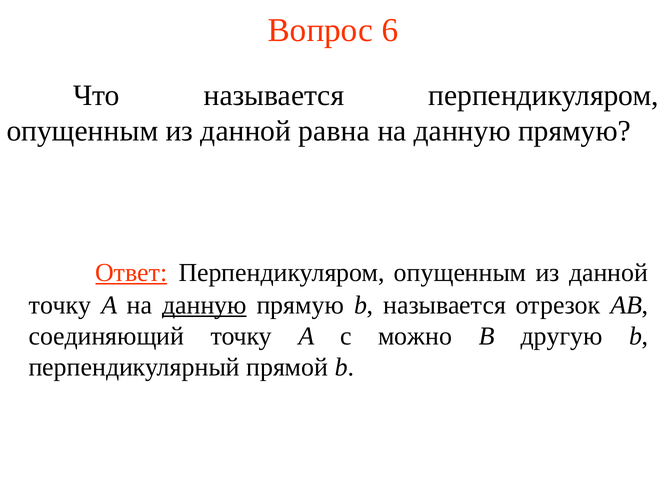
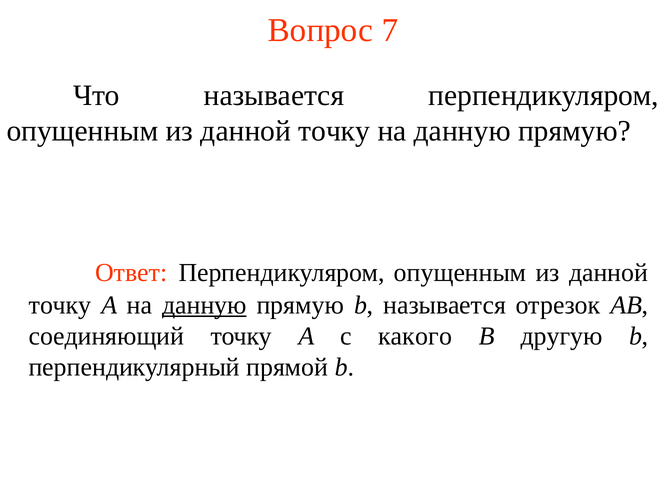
6: 6 -> 7
равна at (334, 131): равна -> точку
Ответ underline: present -> none
можно: можно -> какого
